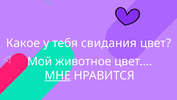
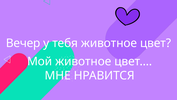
Какое: Какое -> Вечер
тебя свидания: свидания -> животное
МНЕ underline: present -> none
